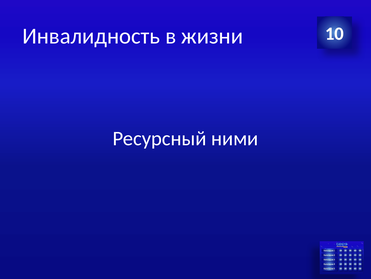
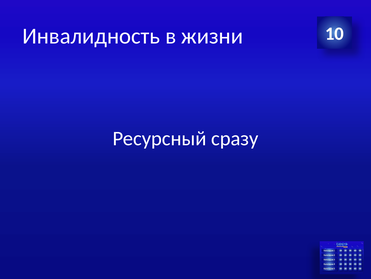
ними: ними -> сразу
